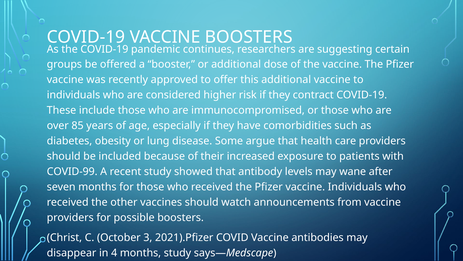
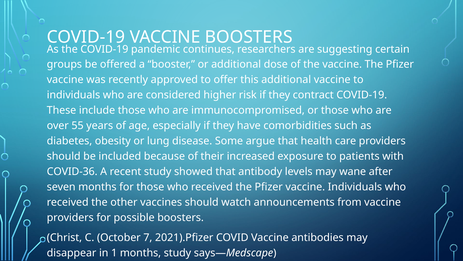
85: 85 -> 55
COVID-99: COVID-99 -> COVID-36
3: 3 -> 7
4: 4 -> 1
